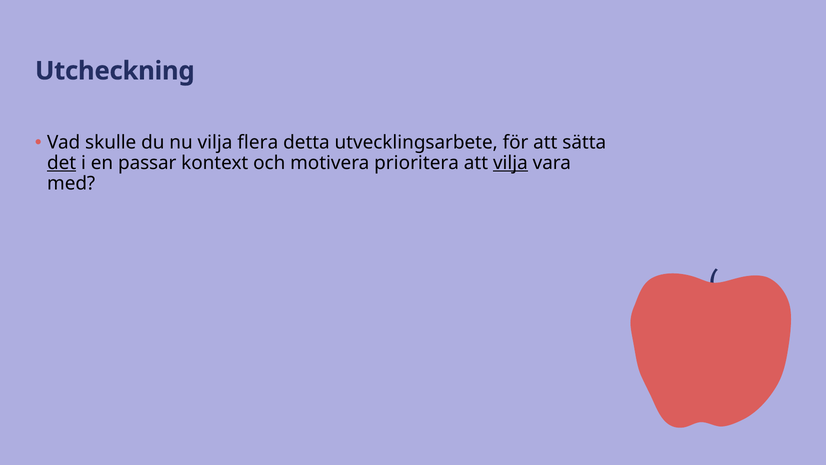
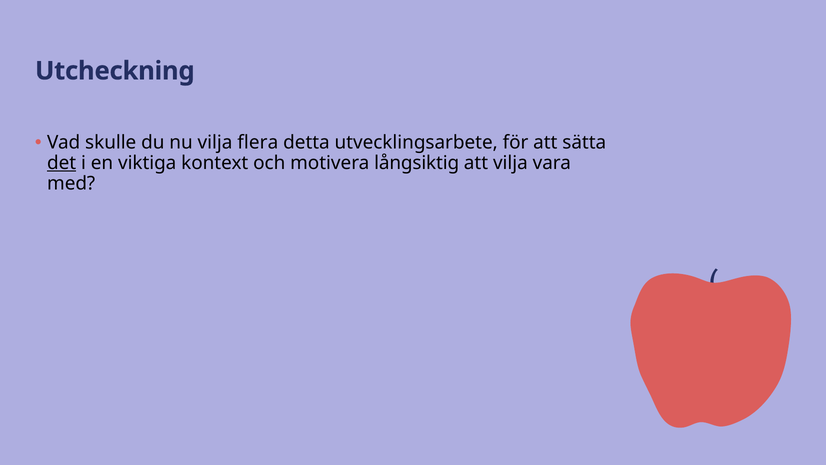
passar: passar -> viktiga
prioritera: prioritera -> långsiktig
vilja at (510, 163) underline: present -> none
